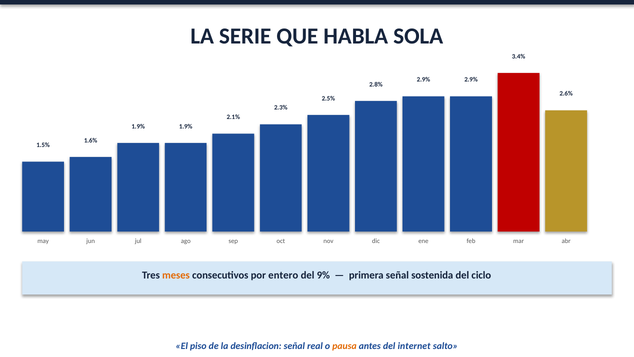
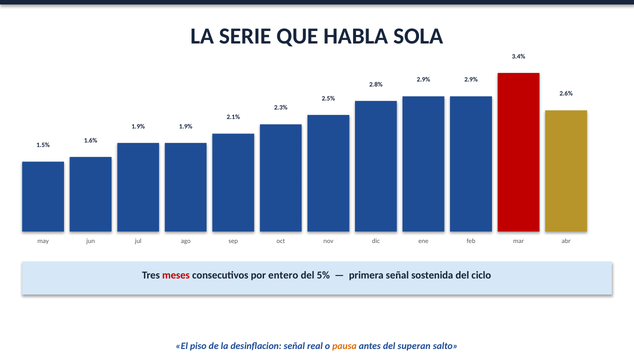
meses colour: orange -> red
9%: 9% -> 5%
internet: internet -> superan
